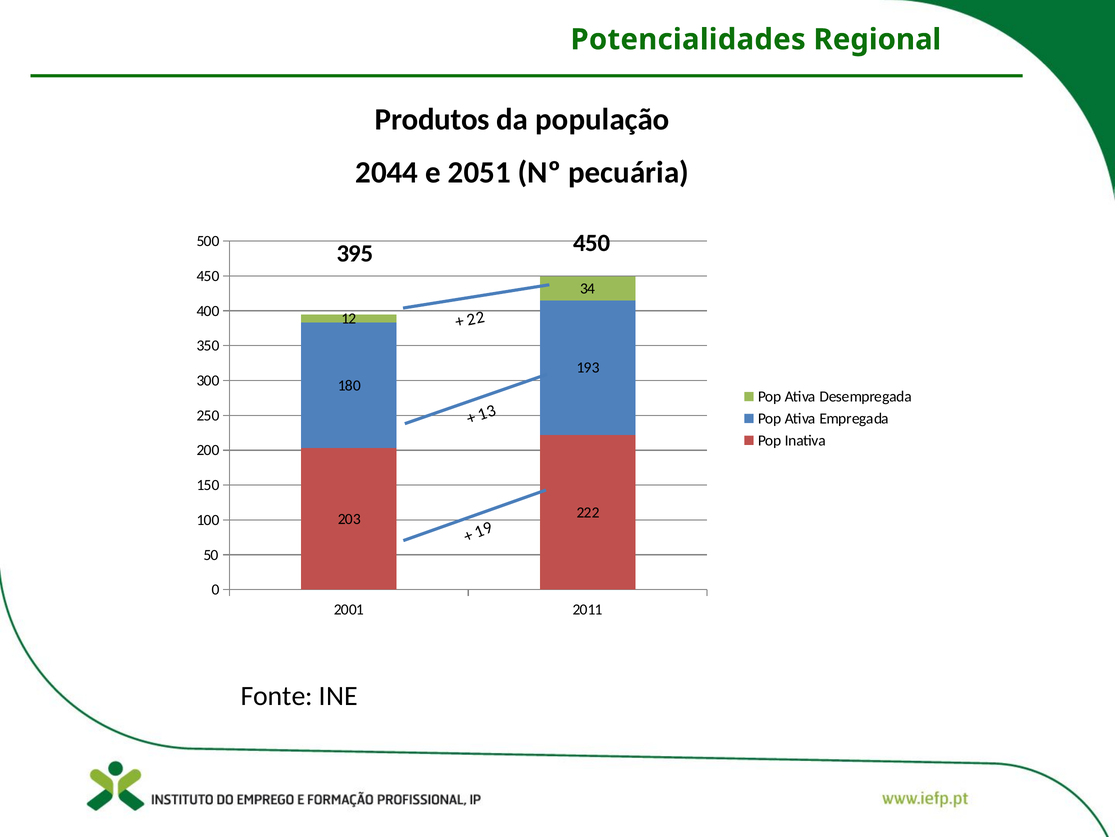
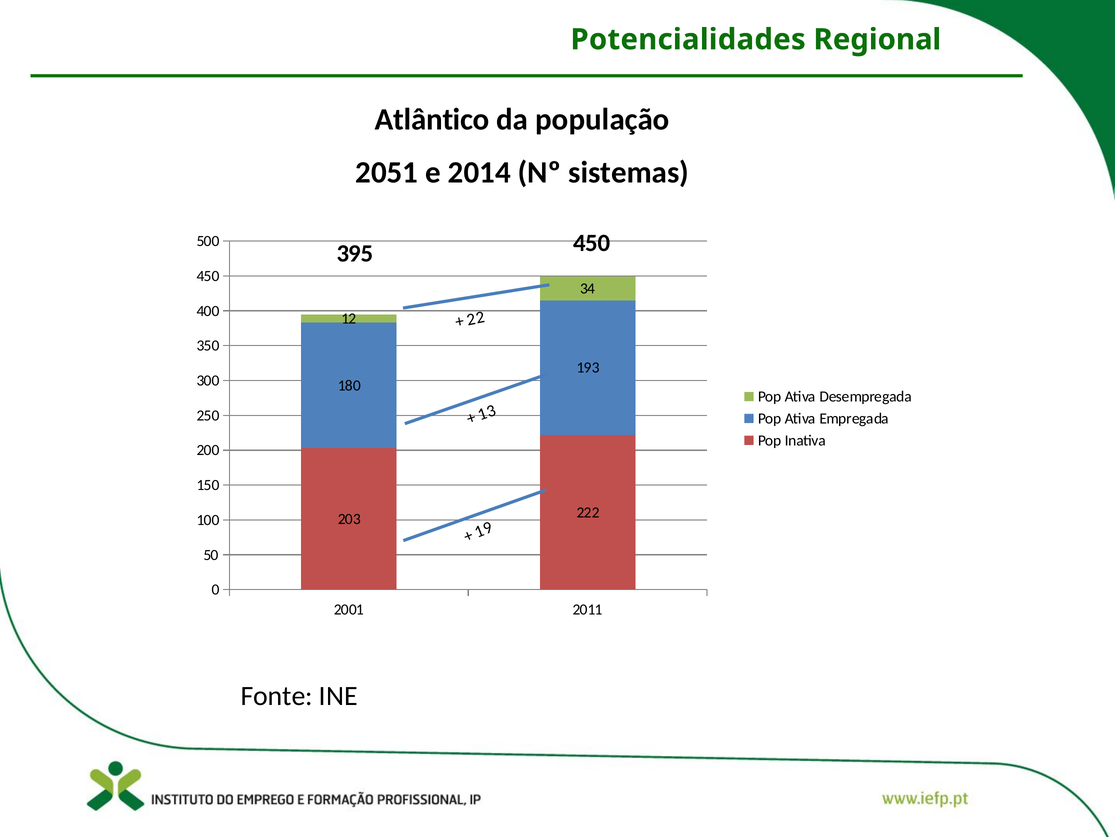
Produtos: Produtos -> Atlântico
2044: 2044 -> 2051
2051: 2051 -> 2014
pecuária: pecuária -> sistemas
